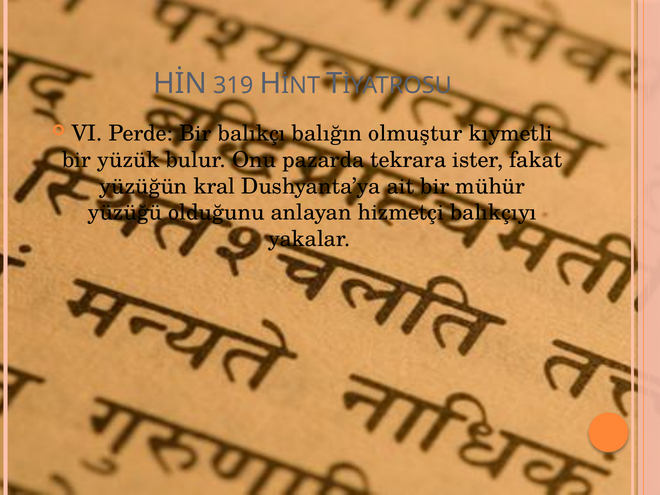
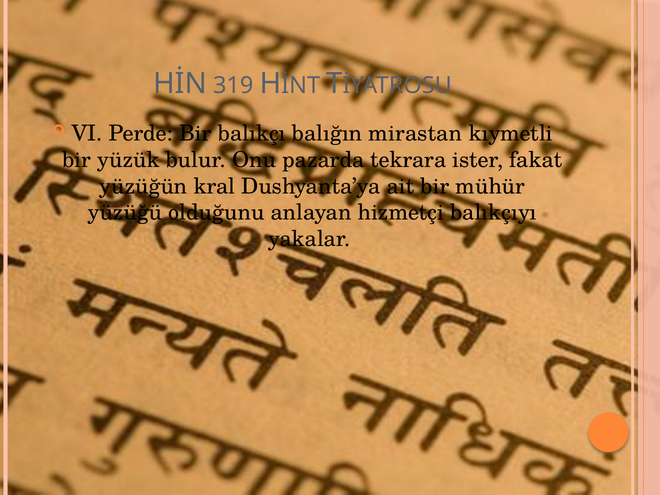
olmuştur: olmuştur -> mirastan
